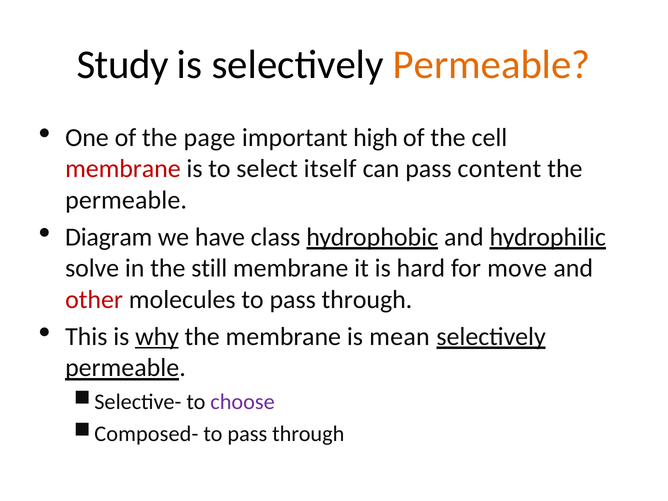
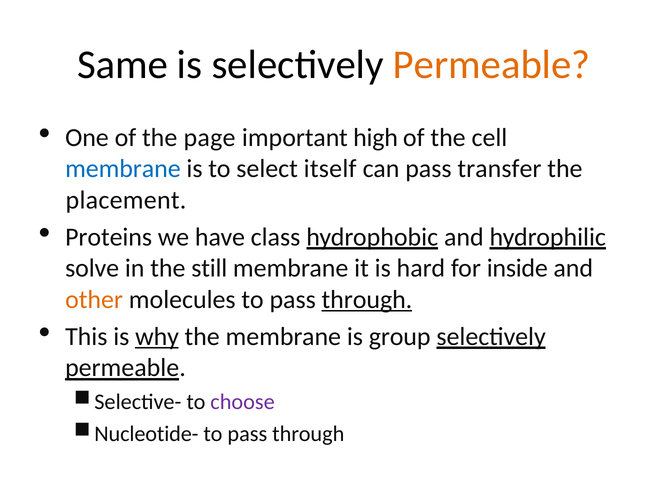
Study: Study -> Same
membrane at (123, 169) colour: red -> blue
content: content -> transfer
permeable at (126, 200): permeable -> placement
Diagram: Diagram -> Proteins
move: move -> inside
other colour: red -> orange
through at (367, 300) underline: none -> present
mean: mean -> group
Composed-: Composed- -> Nucleotide-
